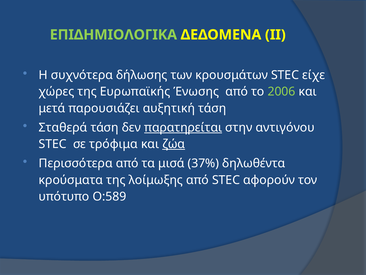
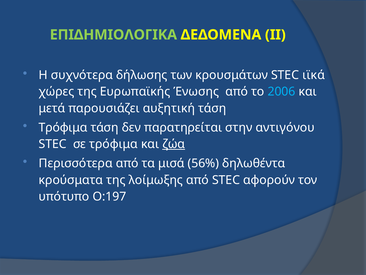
είχε: είχε -> ιϊκά
2006 colour: light green -> light blue
Σταθερά at (63, 127): Σταθερά -> Τρόφιμα
παρατηρείται underline: present -> none
37%: 37% -> 56%
Ο:589: Ο:589 -> Ο:197
